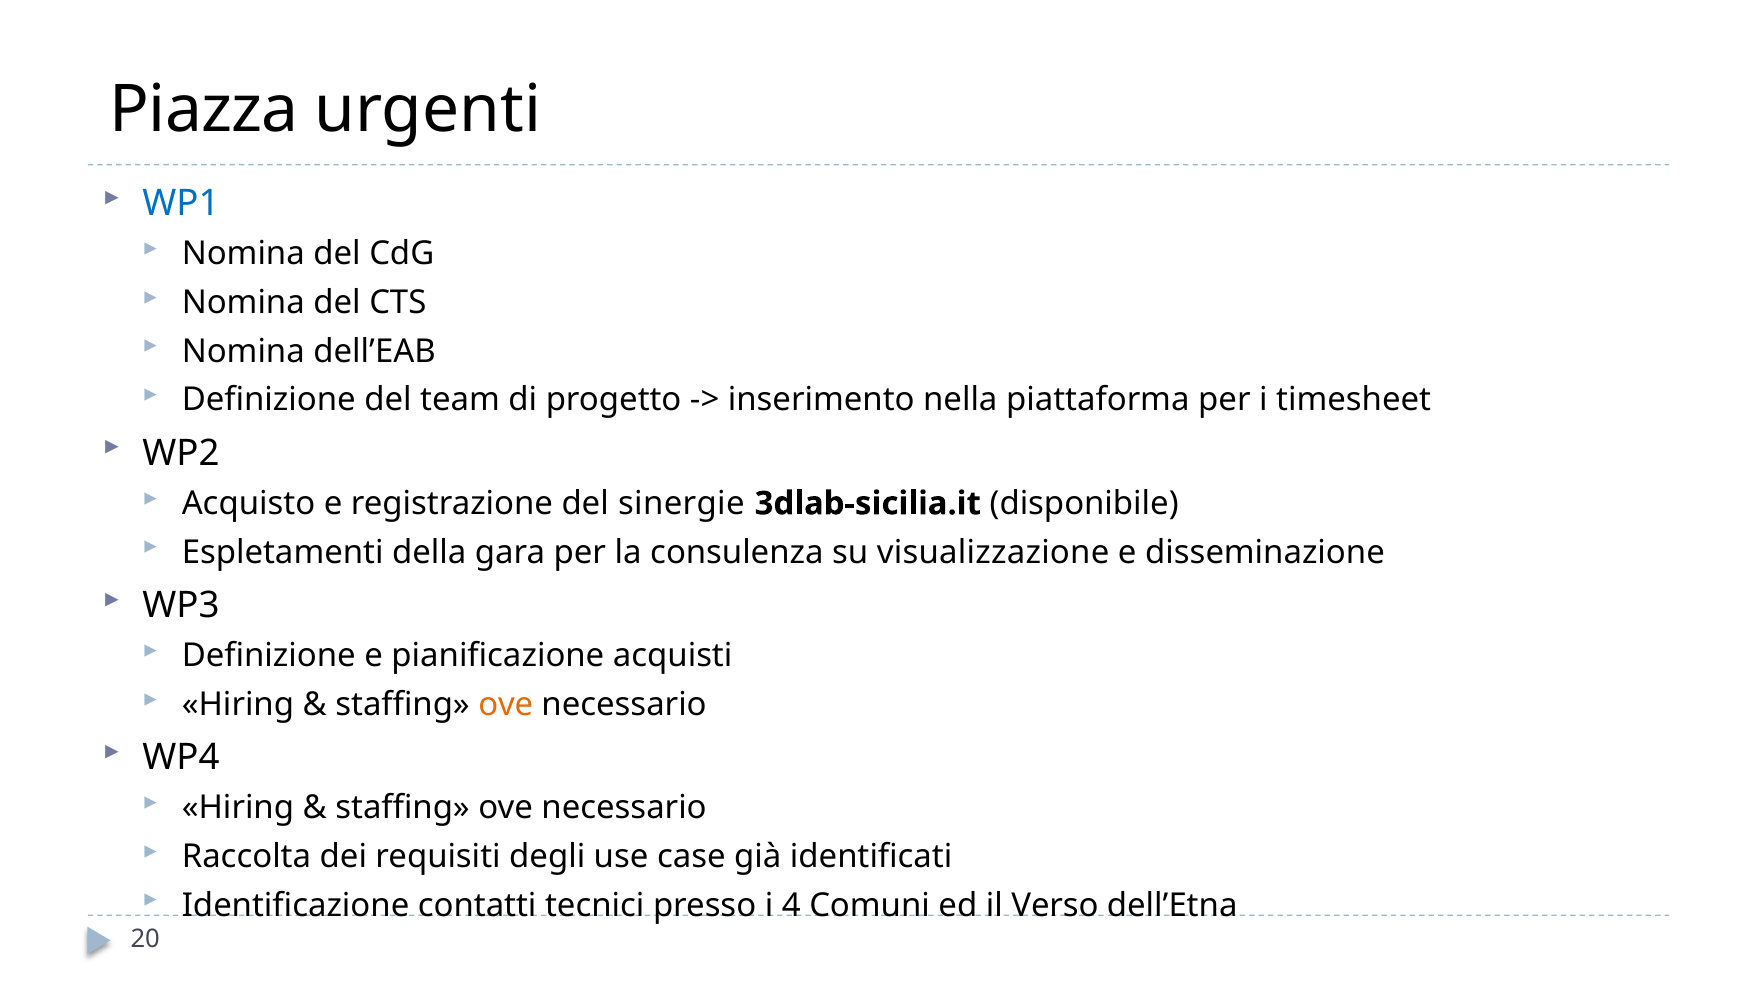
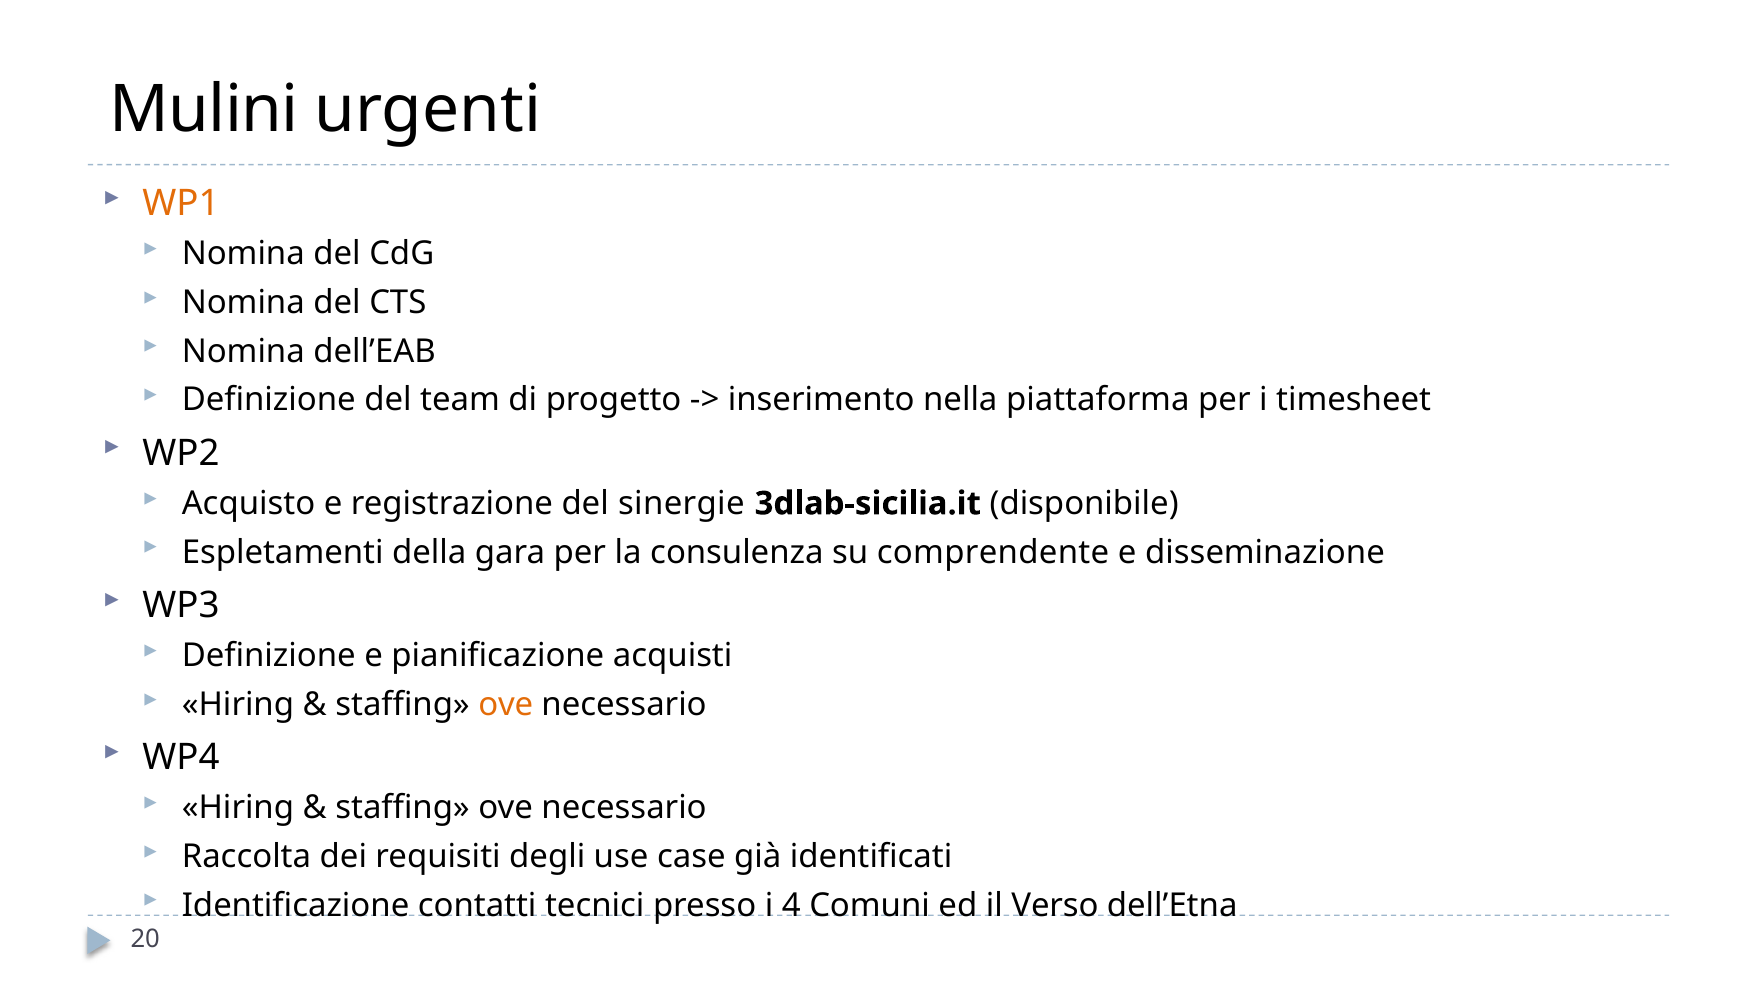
Piazza: Piazza -> Mulini
WP1 colour: blue -> orange
visualizzazione: visualizzazione -> comprendente
